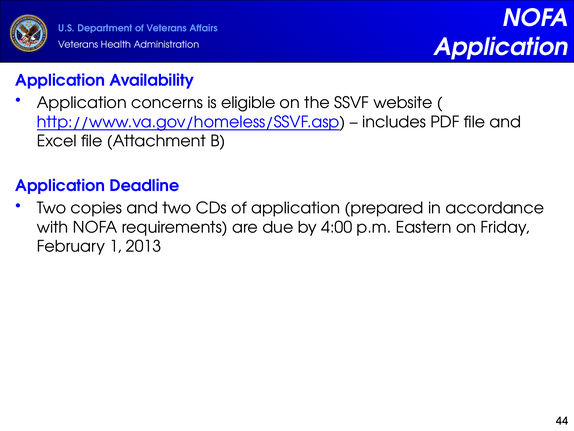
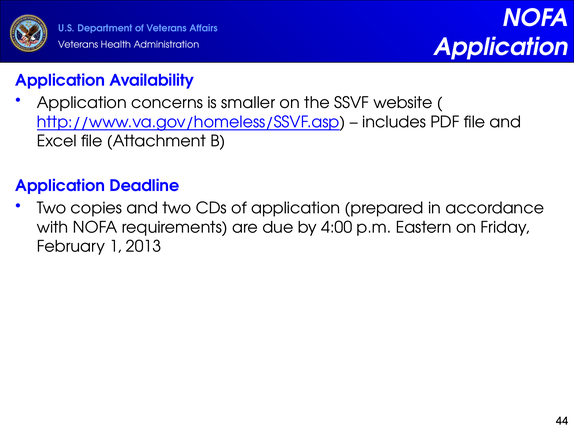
eligible: eligible -> smaller
